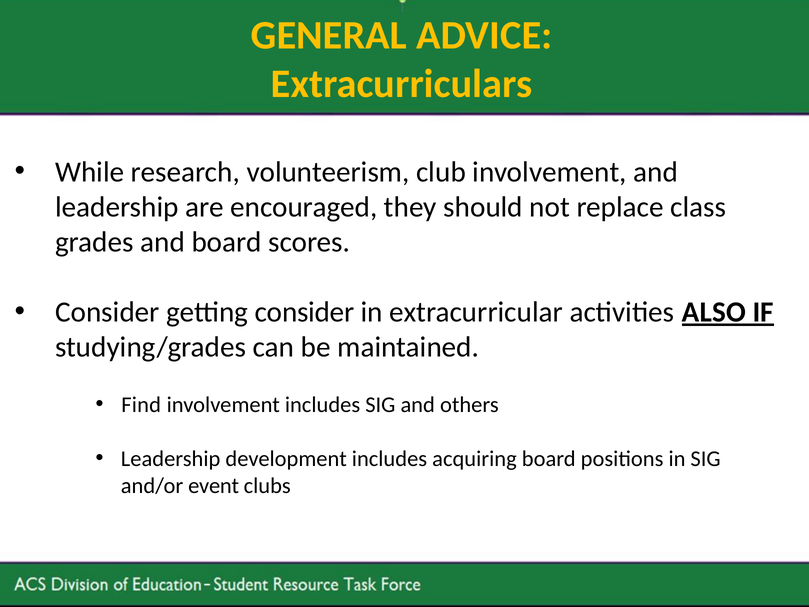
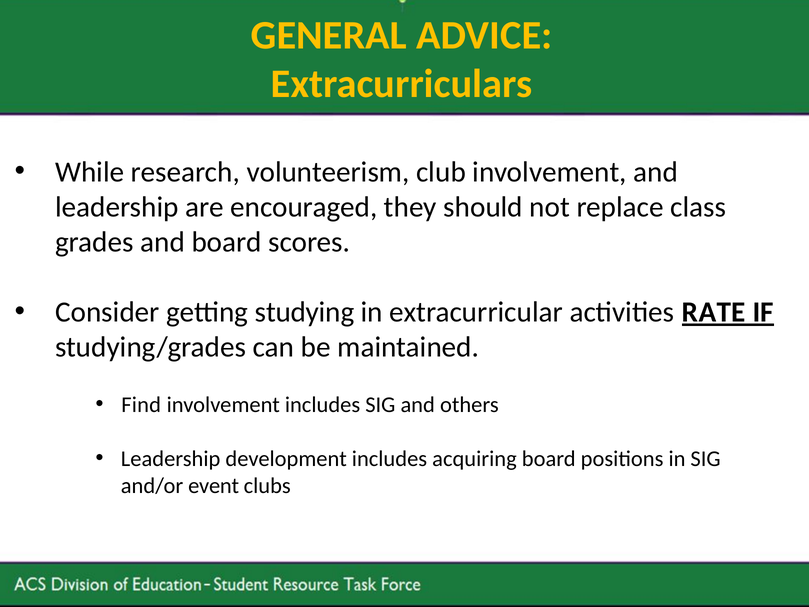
getting consider: consider -> studying
ALSO: ALSO -> RATE
